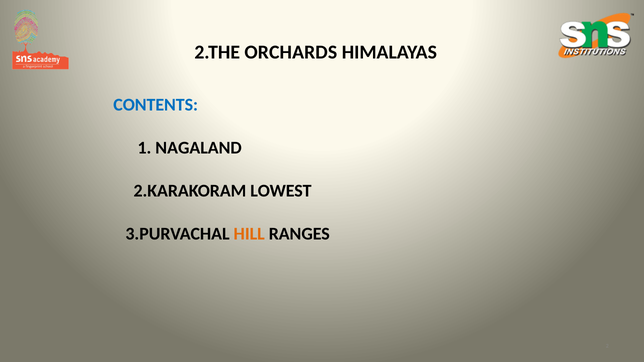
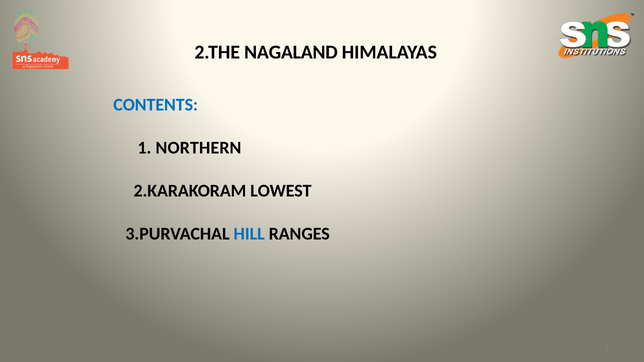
ORCHARDS: ORCHARDS -> NAGALAND
NAGALAND: NAGALAND -> NORTHERN
HILL colour: orange -> blue
